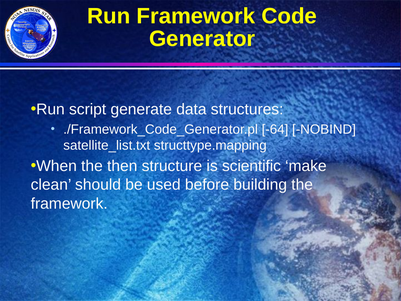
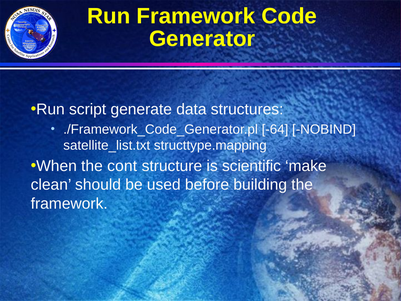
then: then -> cont
